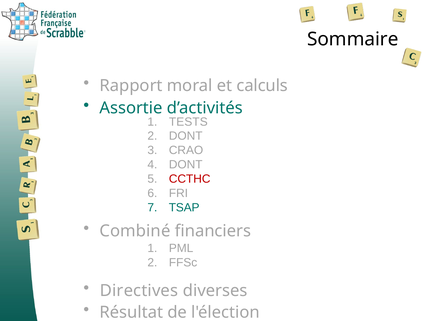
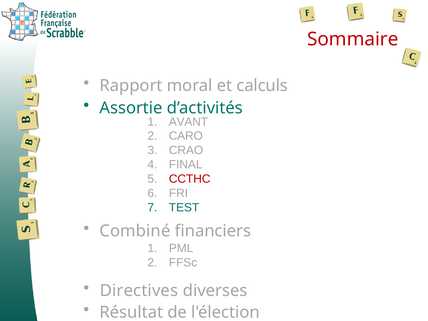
Sommaire colour: black -> red
TESTS: TESTS -> AVANT
DONT at (186, 136): DONT -> CARO
DONT at (186, 165): DONT -> FINAL
TSAP: TSAP -> TEST
